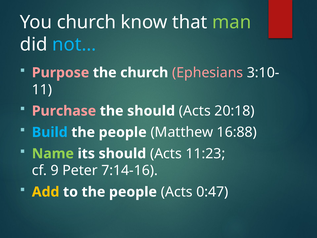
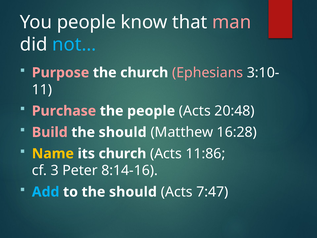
You church: church -> people
man colour: light green -> pink
the should: should -> people
20:18: 20:18 -> 20:48
Build colour: light blue -> pink
people at (123, 132): people -> should
16:88: 16:88 -> 16:28
Name colour: light green -> yellow
its should: should -> church
11:23: 11:23 -> 11:86
9: 9 -> 3
7:14-16: 7:14-16 -> 8:14-16
Add colour: yellow -> light blue
to the people: people -> should
0:47: 0:47 -> 7:47
